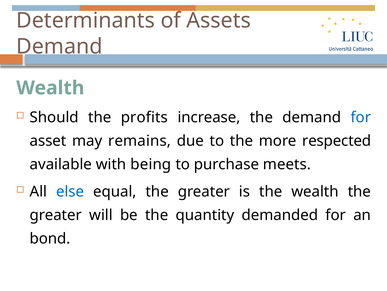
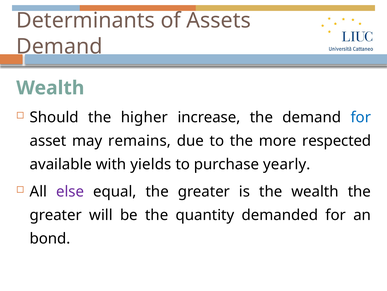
profits: profits -> higher
being: being -> yields
meets: meets -> yearly
else colour: blue -> purple
